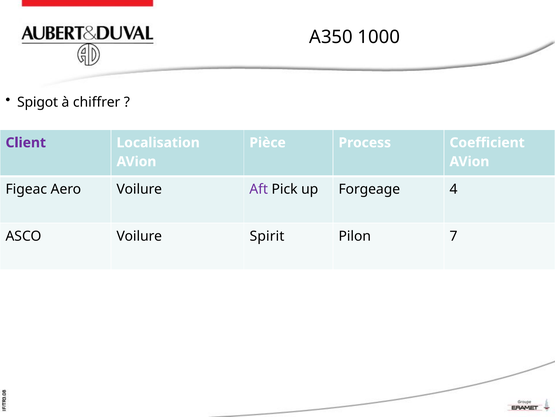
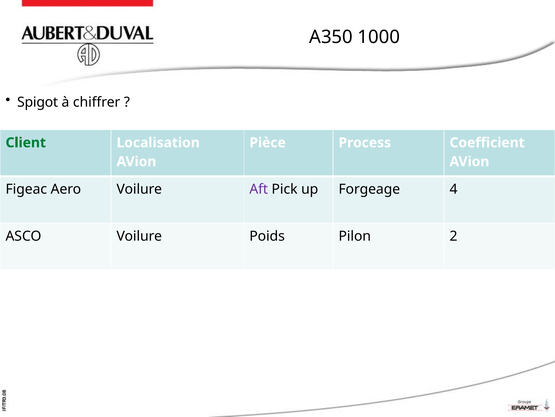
Client colour: purple -> green
Spirit: Spirit -> Poids
7: 7 -> 2
